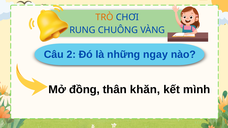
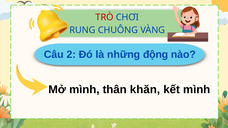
TRÒ colour: orange -> red
ngay: ngay -> động
Mở đồng: đồng -> mình
